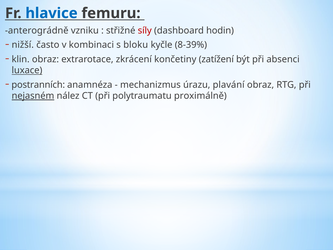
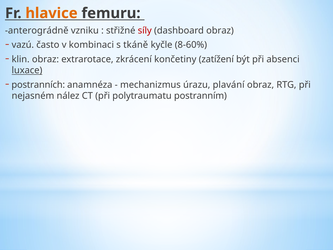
hlavice colour: blue -> orange
dashboard hodin: hodin -> obraz
nižší: nižší -> vazú
bloku: bloku -> tkáně
8-39%: 8-39% -> 8-60%
nejasném underline: present -> none
proximálně: proximálně -> postranním
